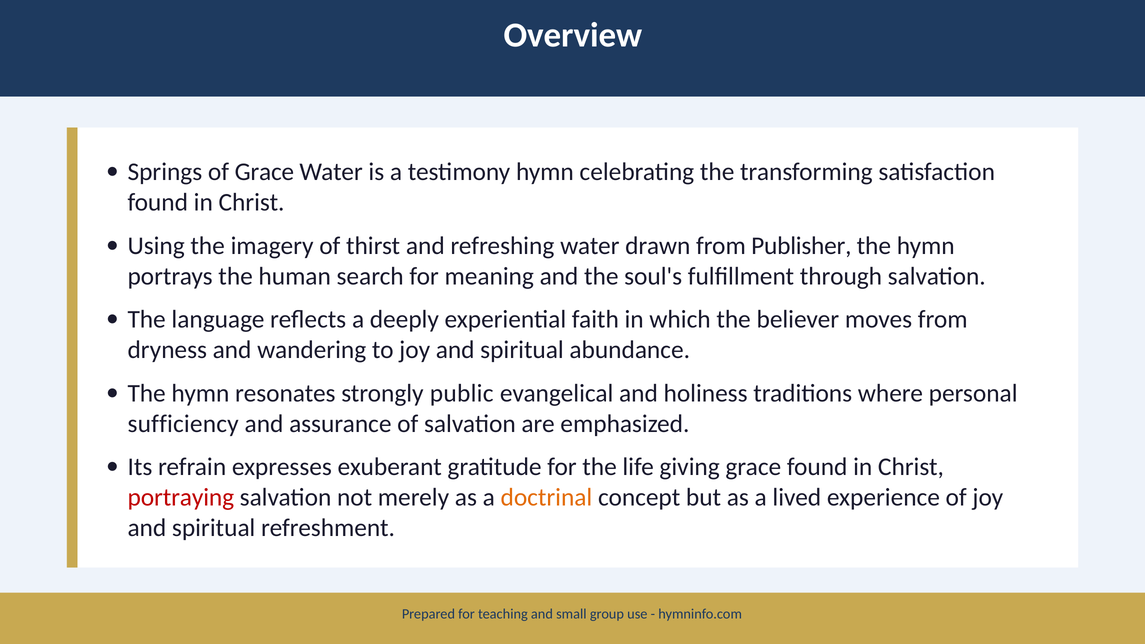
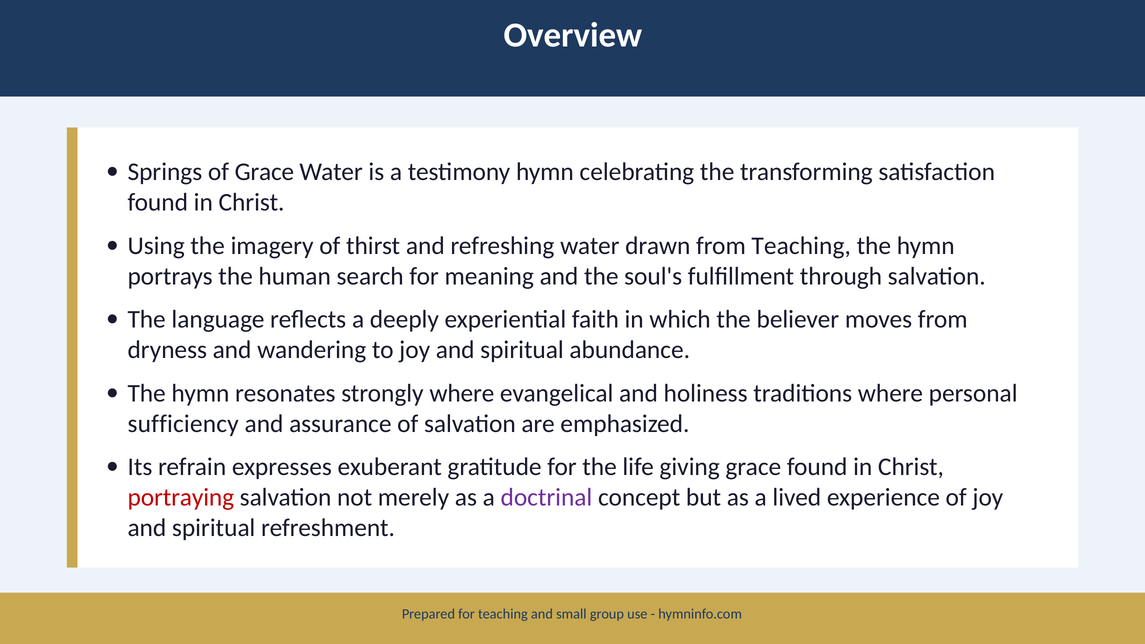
from Publisher: Publisher -> Teaching
strongly public: public -> where
doctrinal colour: orange -> purple
